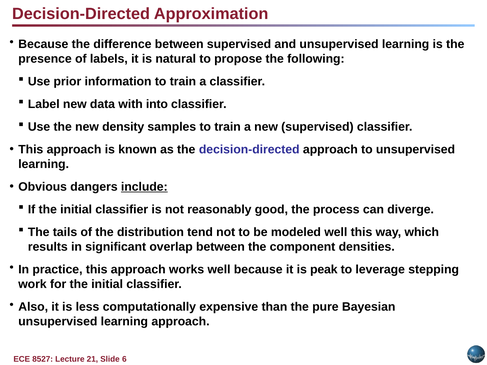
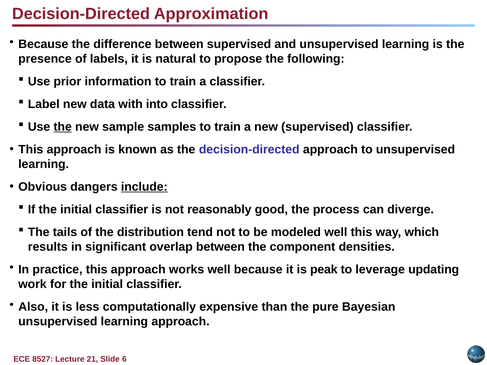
the at (63, 127) underline: none -> present
density: density -> sample
stepping: stepping -> updating
